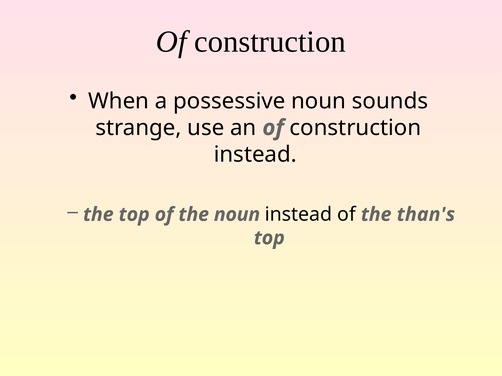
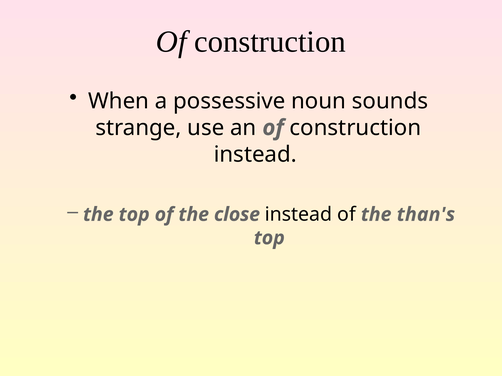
the noun: noun -> close
